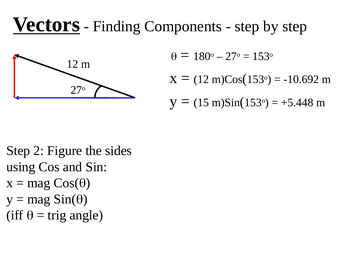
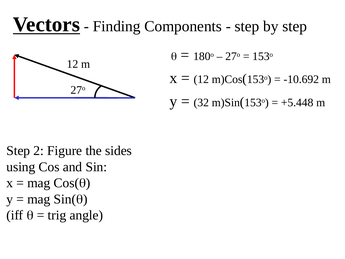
15: 15 -> 32
